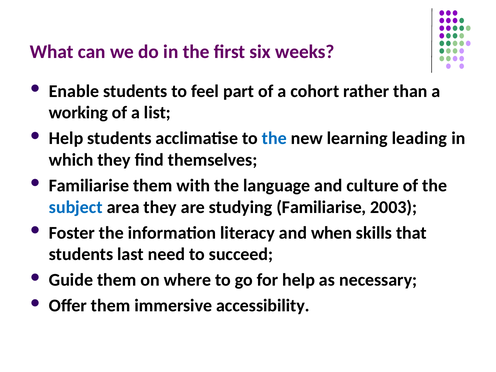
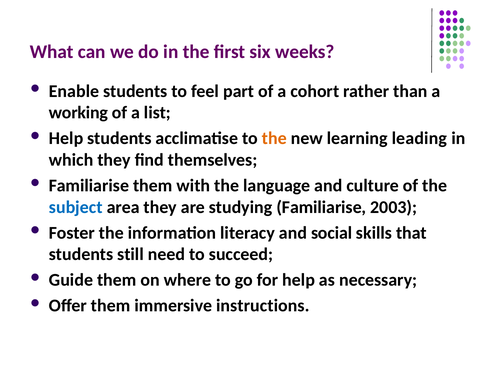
the at (274, 138) colour: blue -> orange
when: when -> social
last: last -> still
accessibility: accessibility -> instructions
